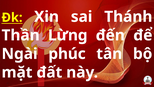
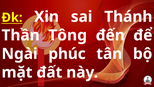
Lừng: Lừng -> Tông
